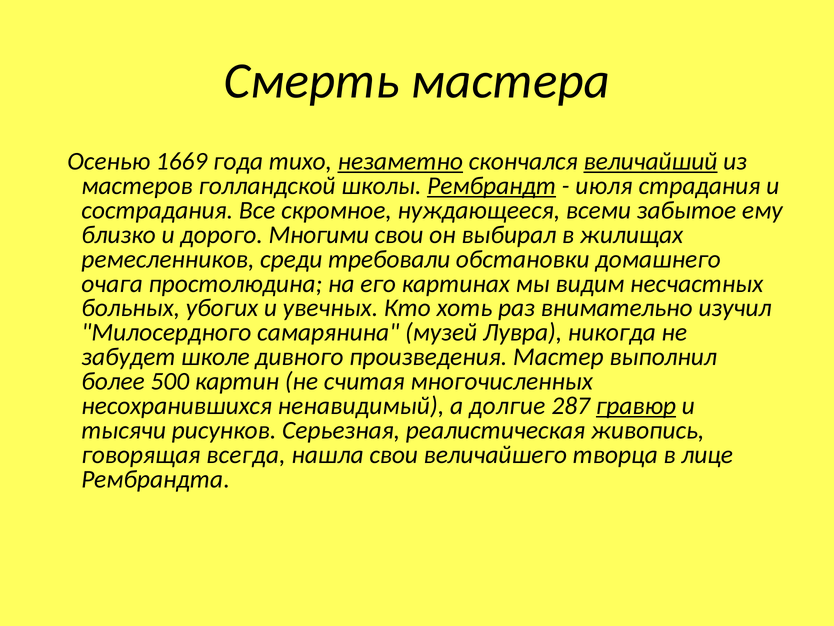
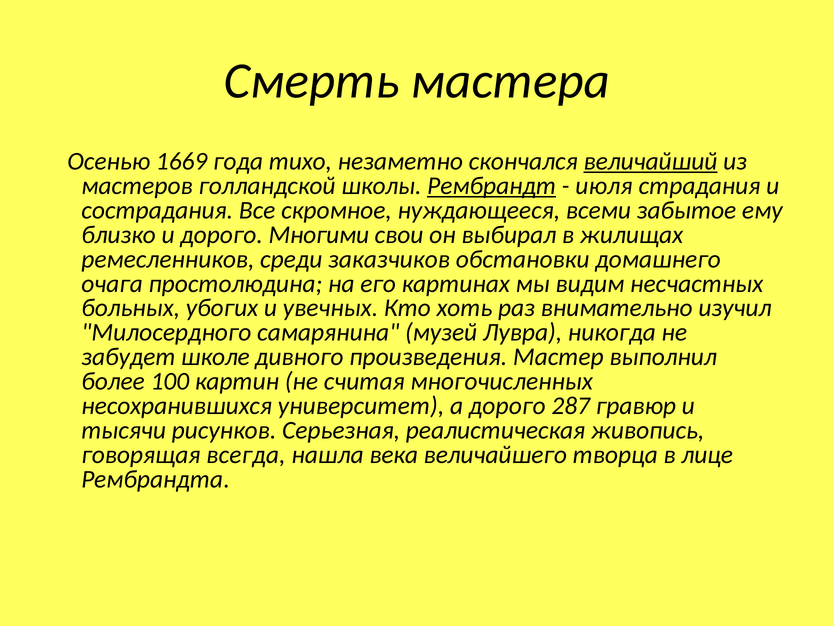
незаметно underline: present -> none
требовали: требовали -> заказчиков
500: 500 -> 100
ненавидимый: ненавидимый -> университет
а долгие: долгие -> дорого
гравюр underline: present -> none
нашла свои: свои -> века
